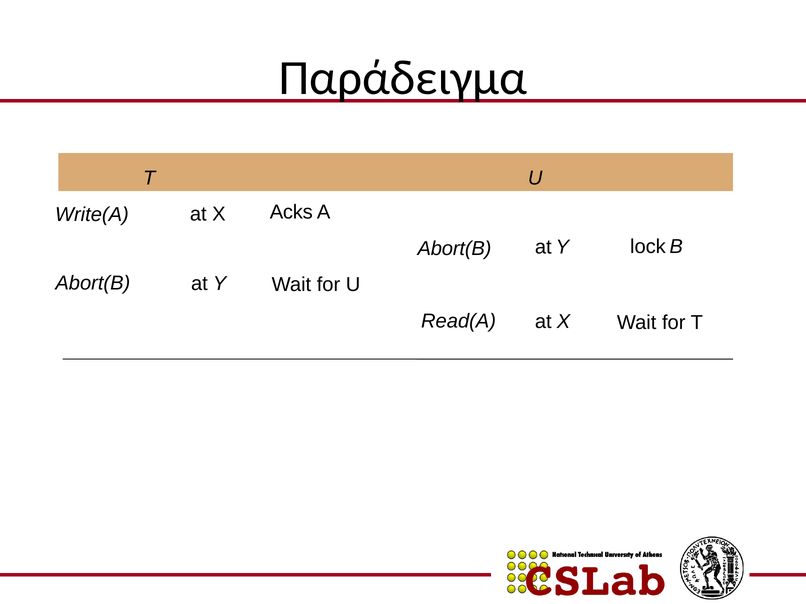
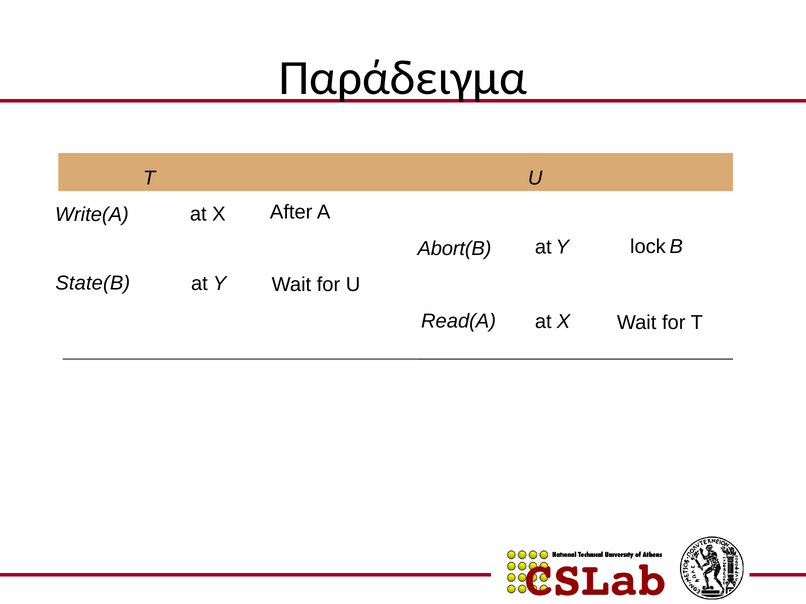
Acks: Acks -> After
Abort(B at (93, 283): Abort(B -> State(B
